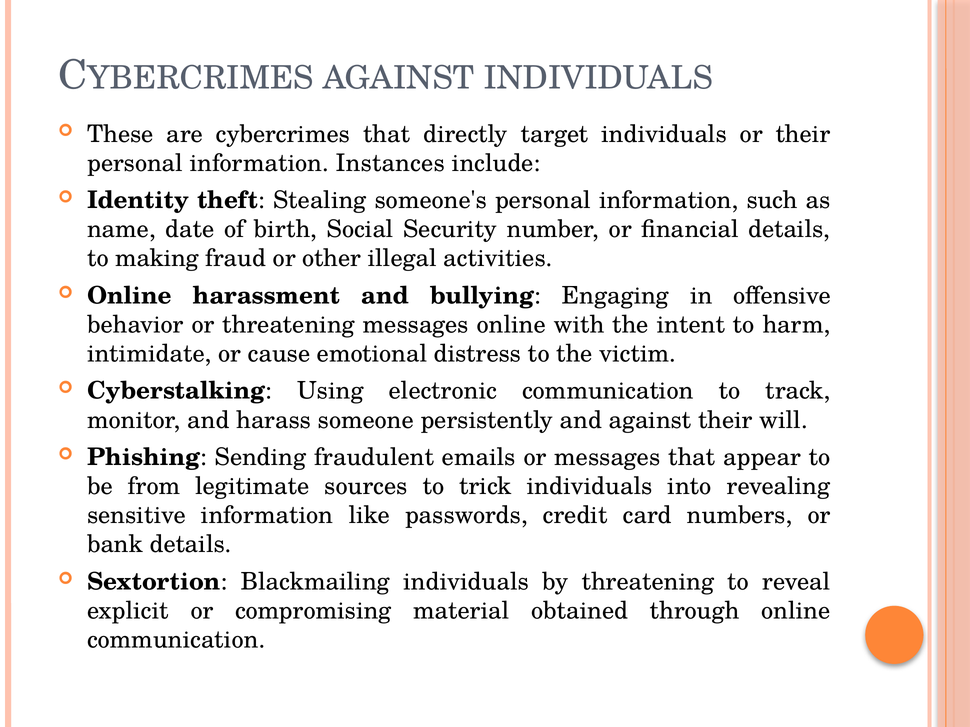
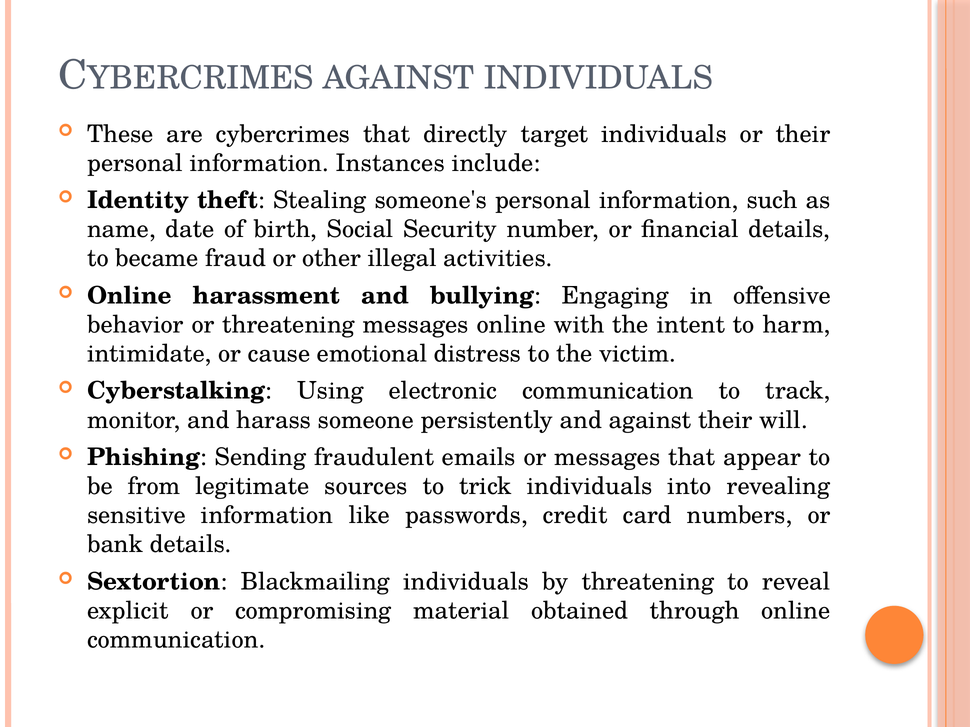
making: making -> became
